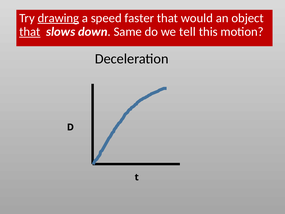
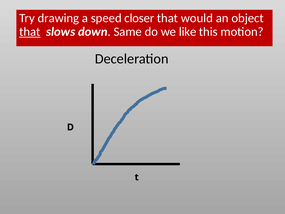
drawing underline: present -> none
faster: faster -> closer
tell: tell -> like
